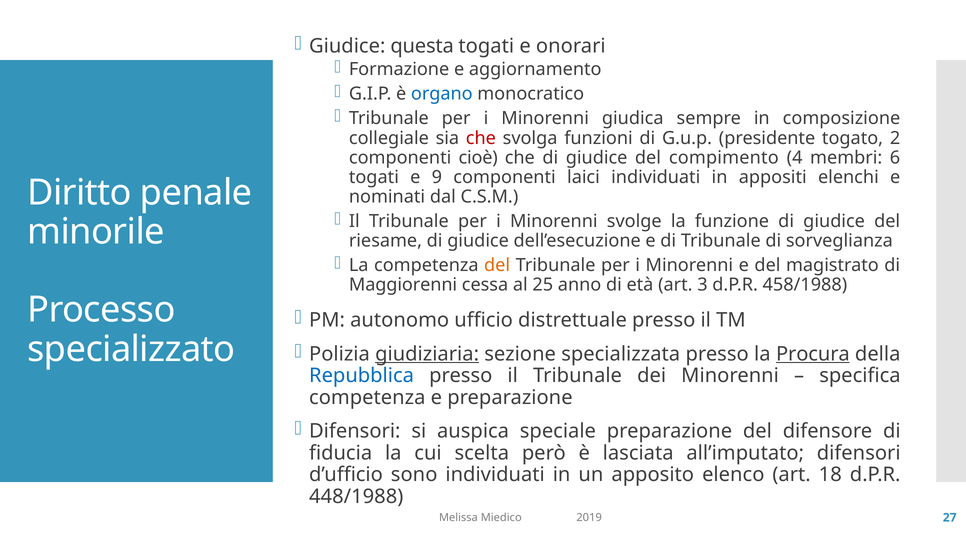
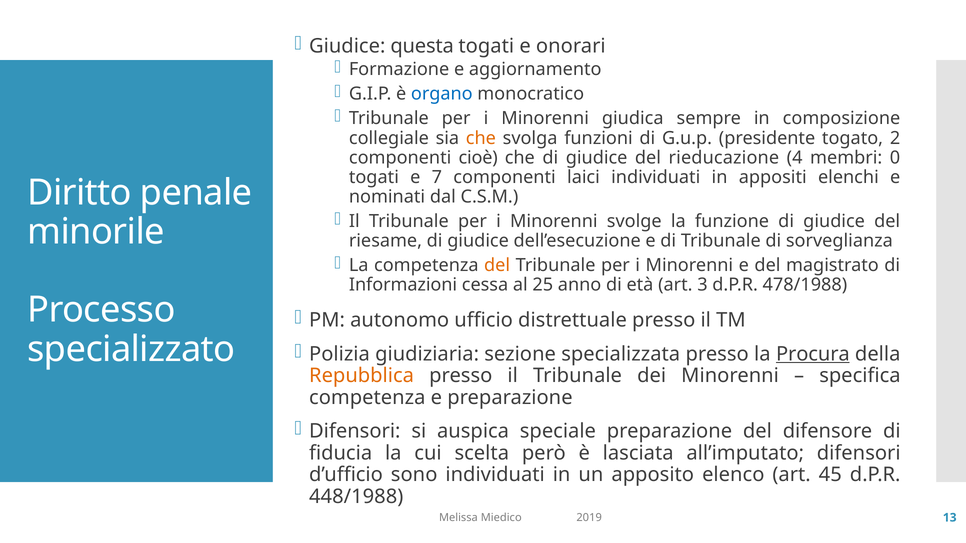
che at (481, 138) colour: red -> orange
compimento: compimento -> rieducazione
6: 6 -> 0
9: 9 -> 7
Maggiorenni: Maggiorenni -> Informazioni
458/1988: 458/1988 -> 478/1988
giudiziaria underline: present -> none
Repubblica colour: blue -> orange
18: 18 -> 45
27: 27 -> 13
